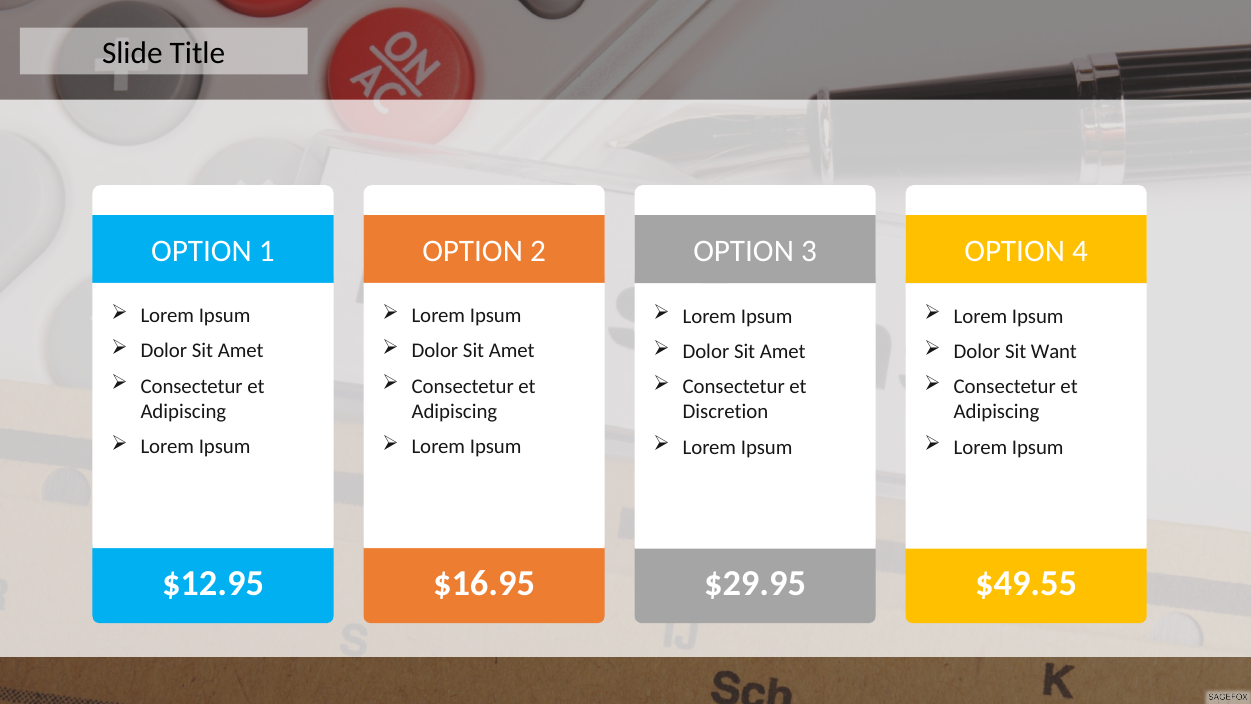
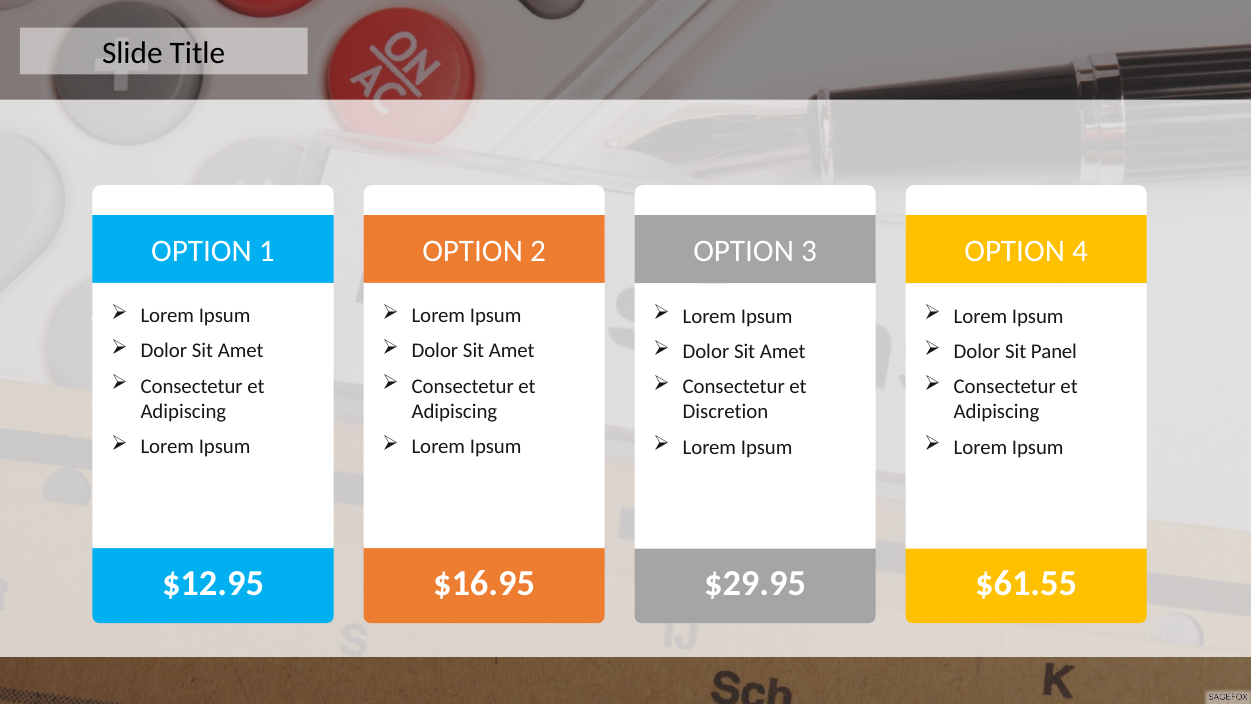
Want: Want -> Panel
$49.55: $49.55 -> $61.55
